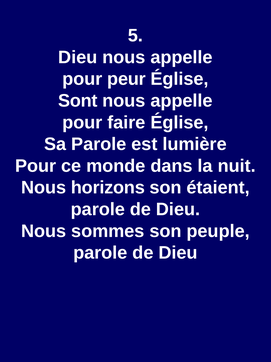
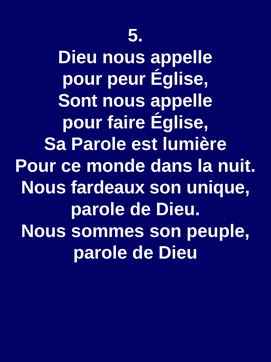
horizons: horizons -> fardeaux
étaient: étaient -> unique
